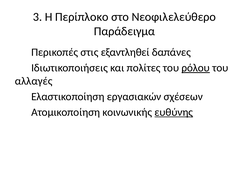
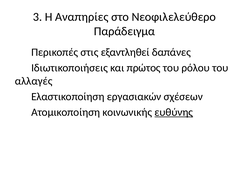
Περίπλοκο: Περίπλοκο -> Αναπηρίες
πολίτες: πολίτες -> πρώτος
ρόλου underline: present -> none
